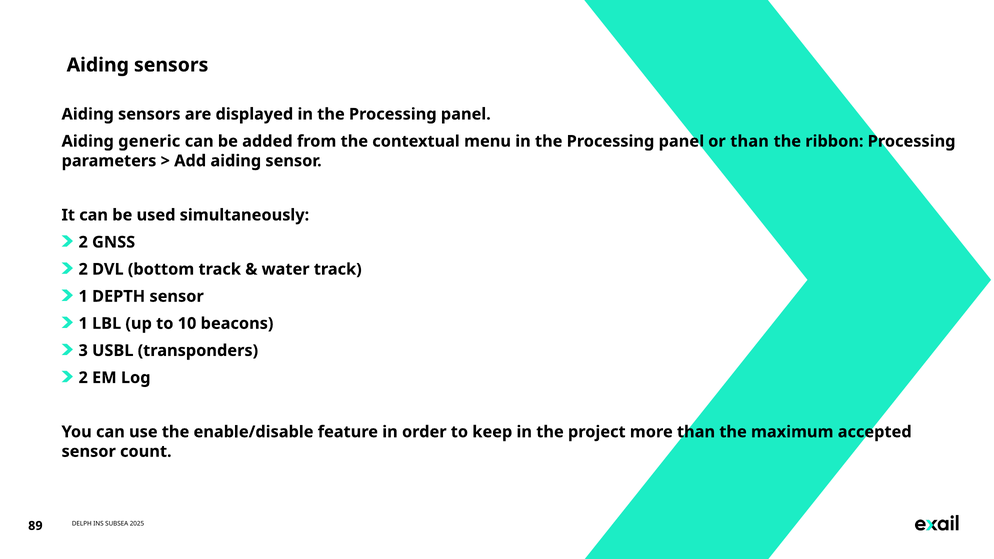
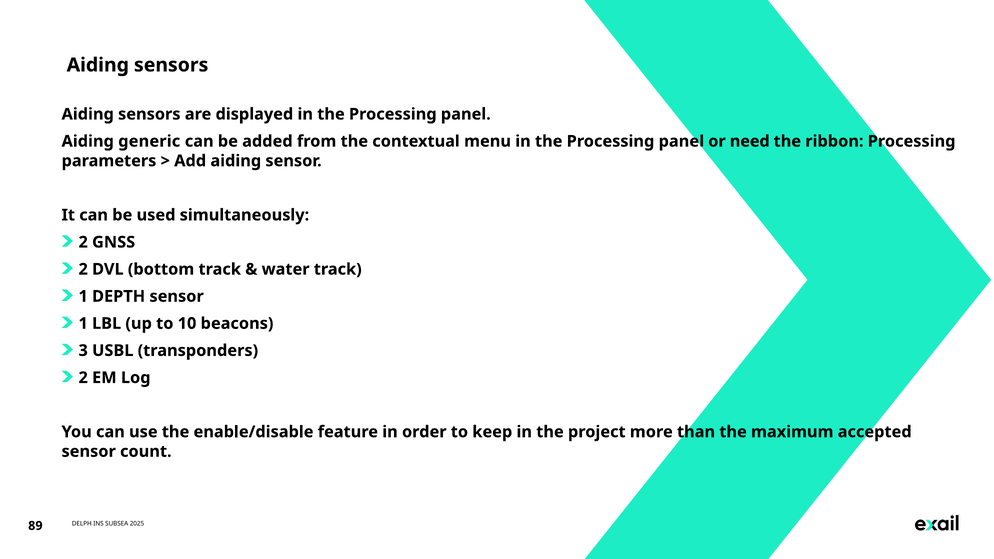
or than: than -> need
